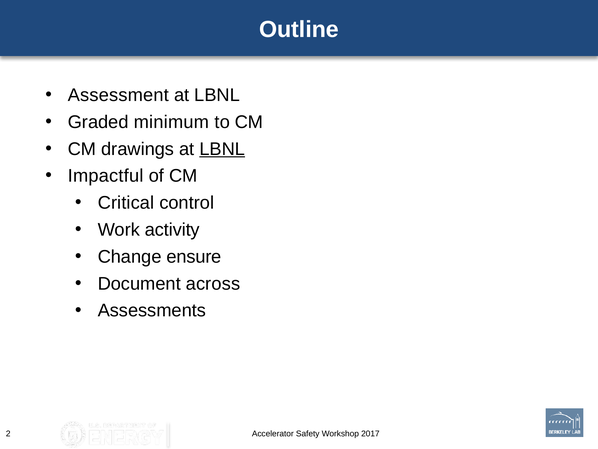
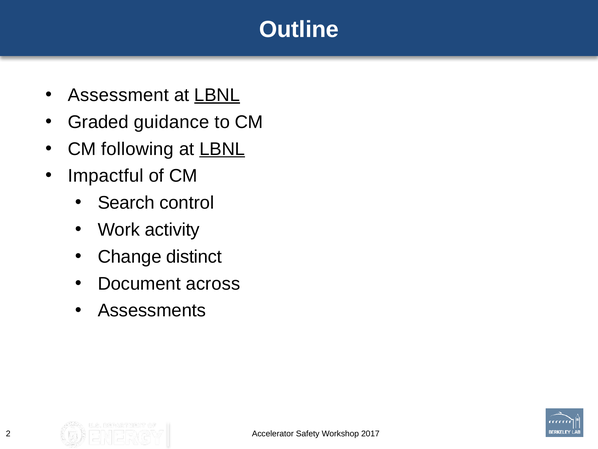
LBNL at (217, 95) underline: none -> present
minimum: minimum -> guidance
drawings: drawings -> following
Critical: Critical -> Search
ensure: ensure -> distinct
